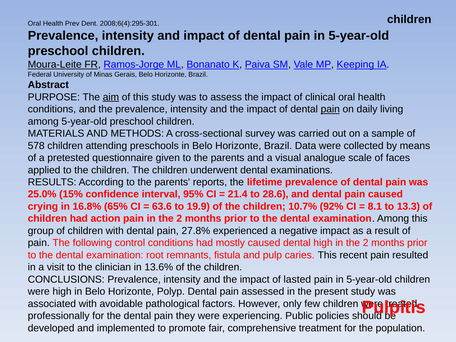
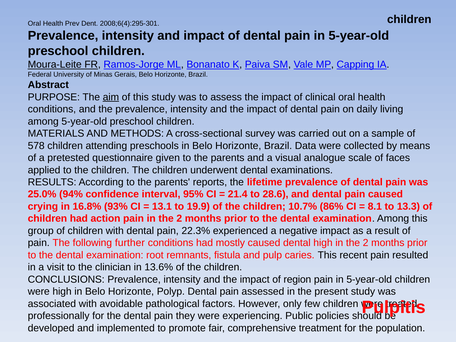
Keeping: Keeping -> Capping
pain at (330, 109) underline: present -> none
15%: 15% -> 94%
65%: 65% -> 93%
63.6: 63.6 -> 13.1
92%: 92% -> 86%
27.8%: 27.8% -> 22.3%
control: control -> further
lasted: lasted -> region
